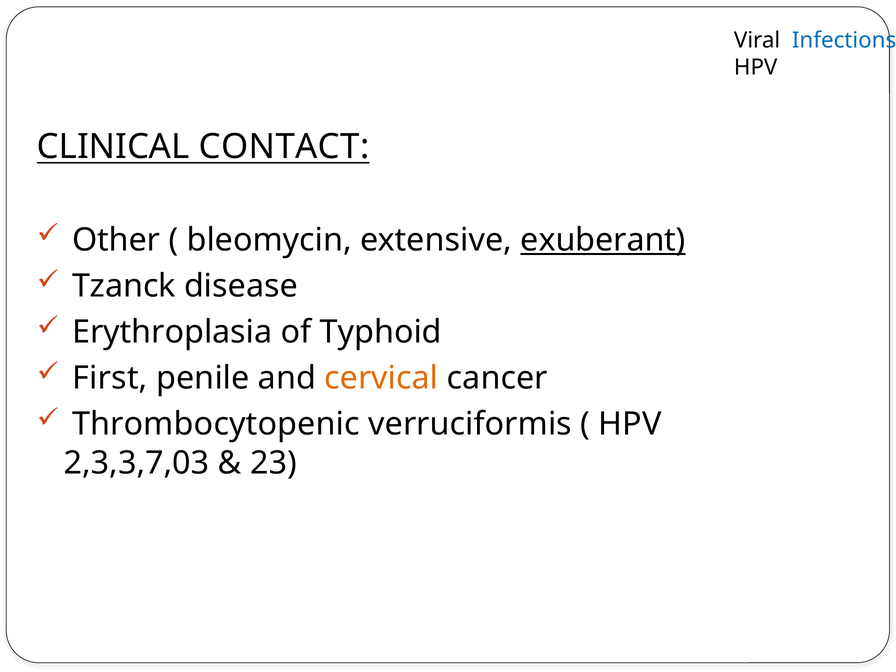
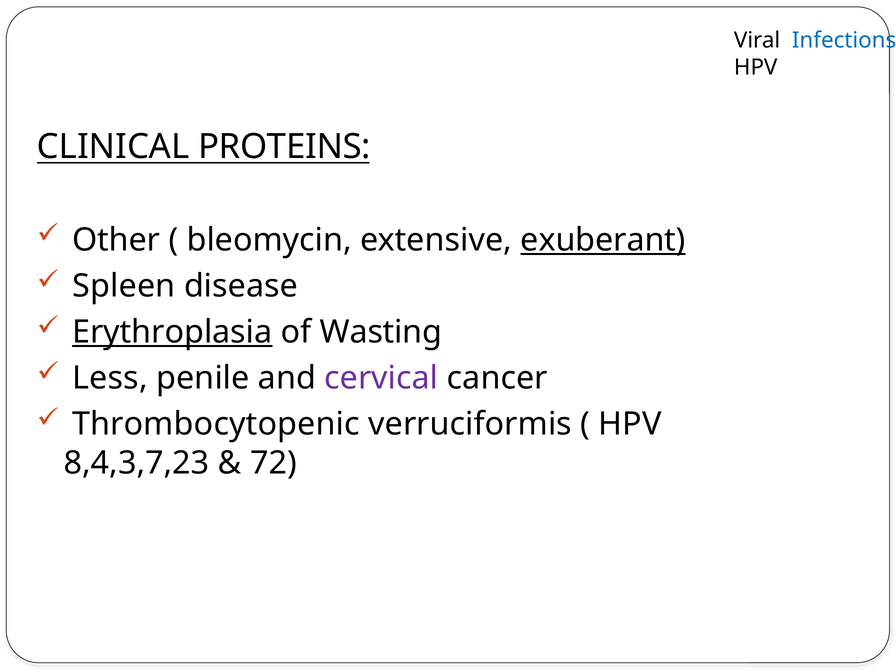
CONTACT: CONTACT -> PROTEINS
Tzanck: Tzanck -> Spleen
Erythroplasia underline: none -> present
Typhoid: Typhoid -> Wasting
First: First -> Less
cervical colour: orange -> purple
2,3,3,7,03: 2,3,3,7,03 -> 8,4,3,7,23
23: 23 -> 72
